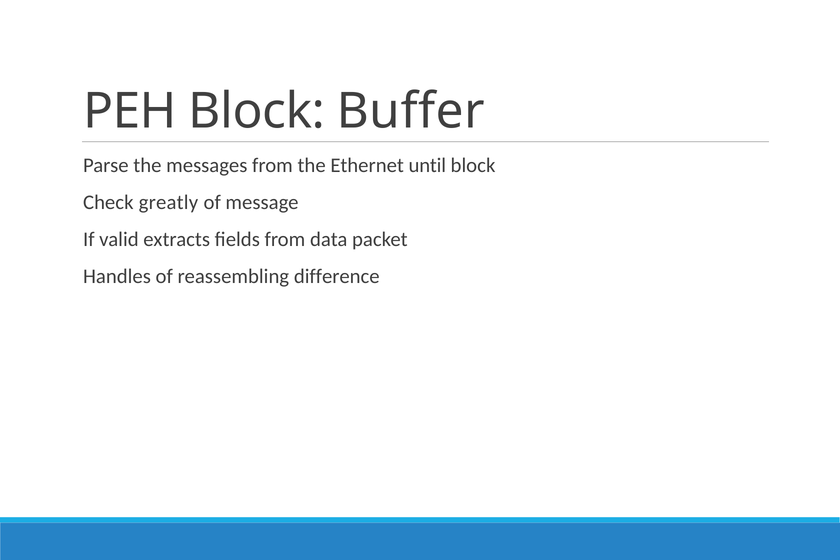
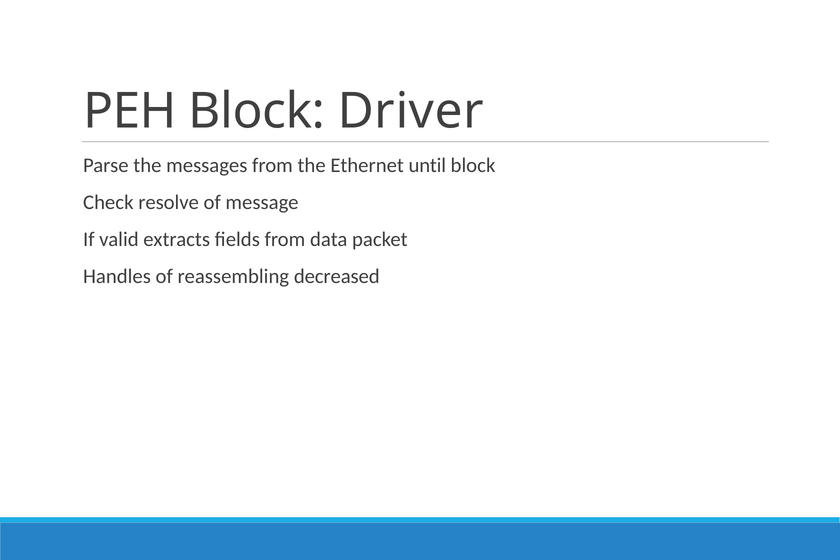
Buffer: Buffer -> Driver
greatly: greatly -> resolve
difference: difference -> decreased
